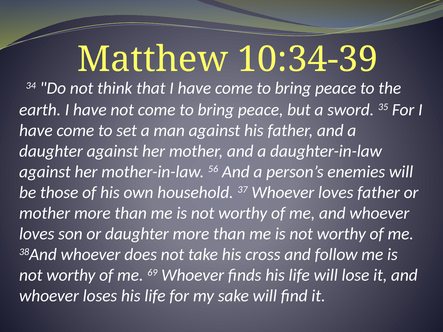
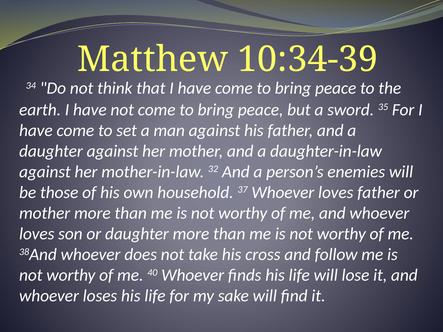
56: 56 -> 32
69: 69 -> 40
